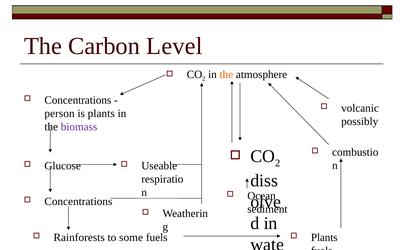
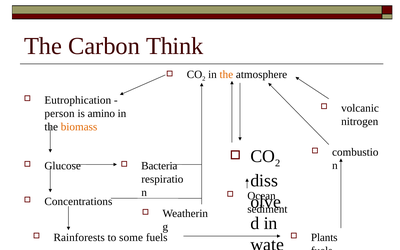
Level: Level -> Think
Concentrations at (78, 100): Concentrations -> Eutrophication
is plants: plants -> amino
possibly: possibly -> nitrogen
biomass colour: purple -> orange
Useable: Useable -> Bacteria
